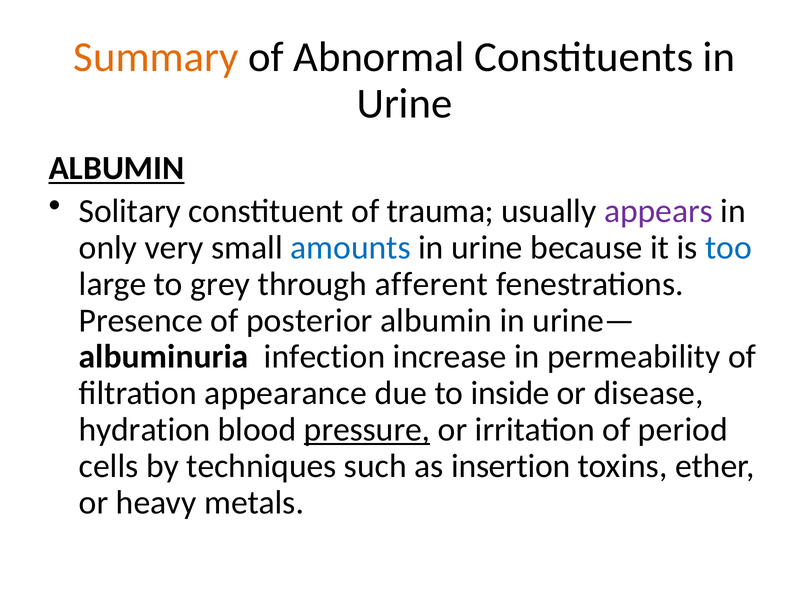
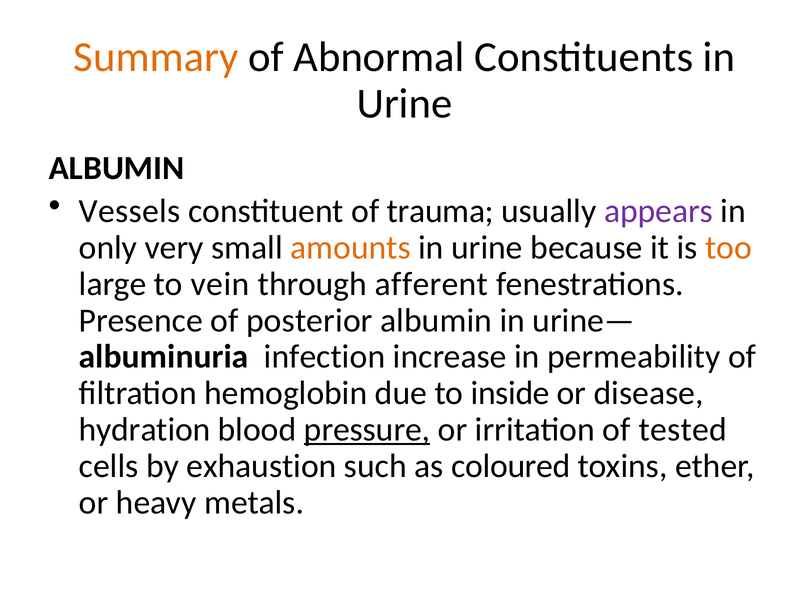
ALBUMIN at (117, 168) underline: present -> none
Solitary: Solitary -> Vessels
amounts colour: blue -> orange
too colour: blue -> orange
grey: grey -> vein
appearance: appearance -> hemoglobin
period: period -> tested
techniques: techniques -> exhaustion
insertion: insertion -> coloured
